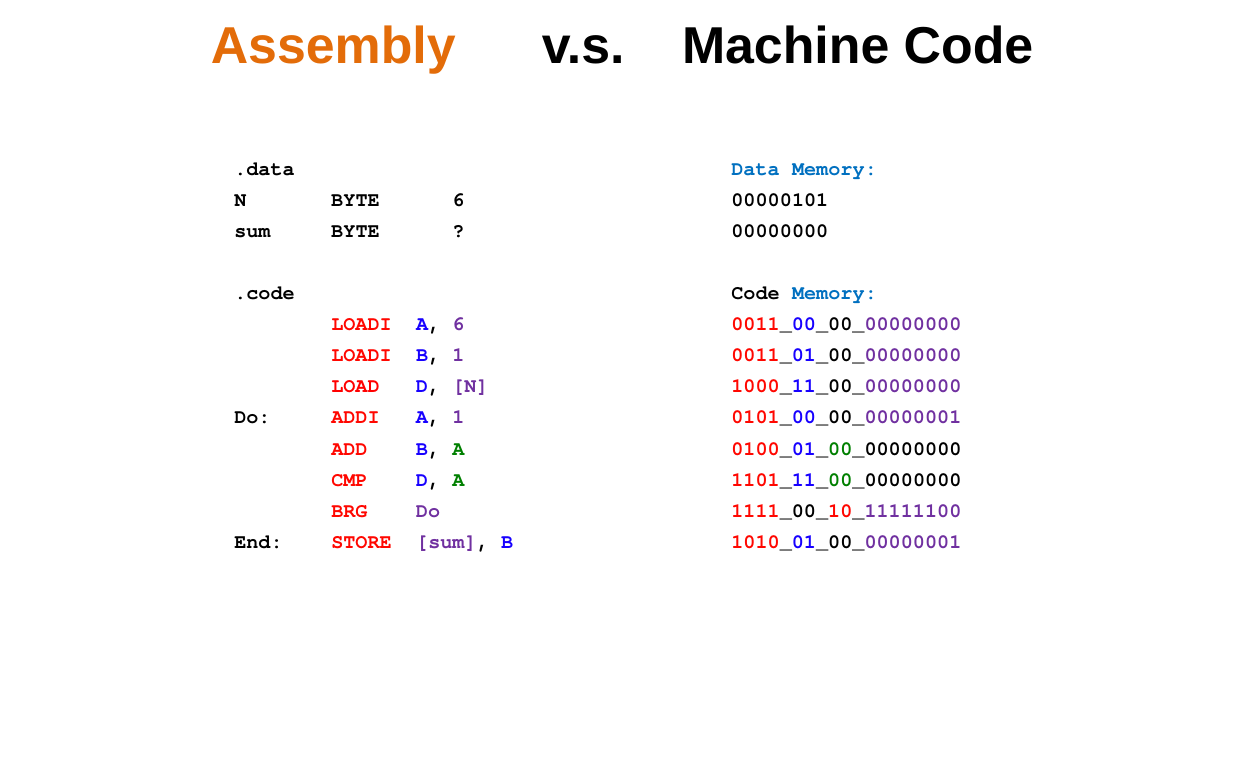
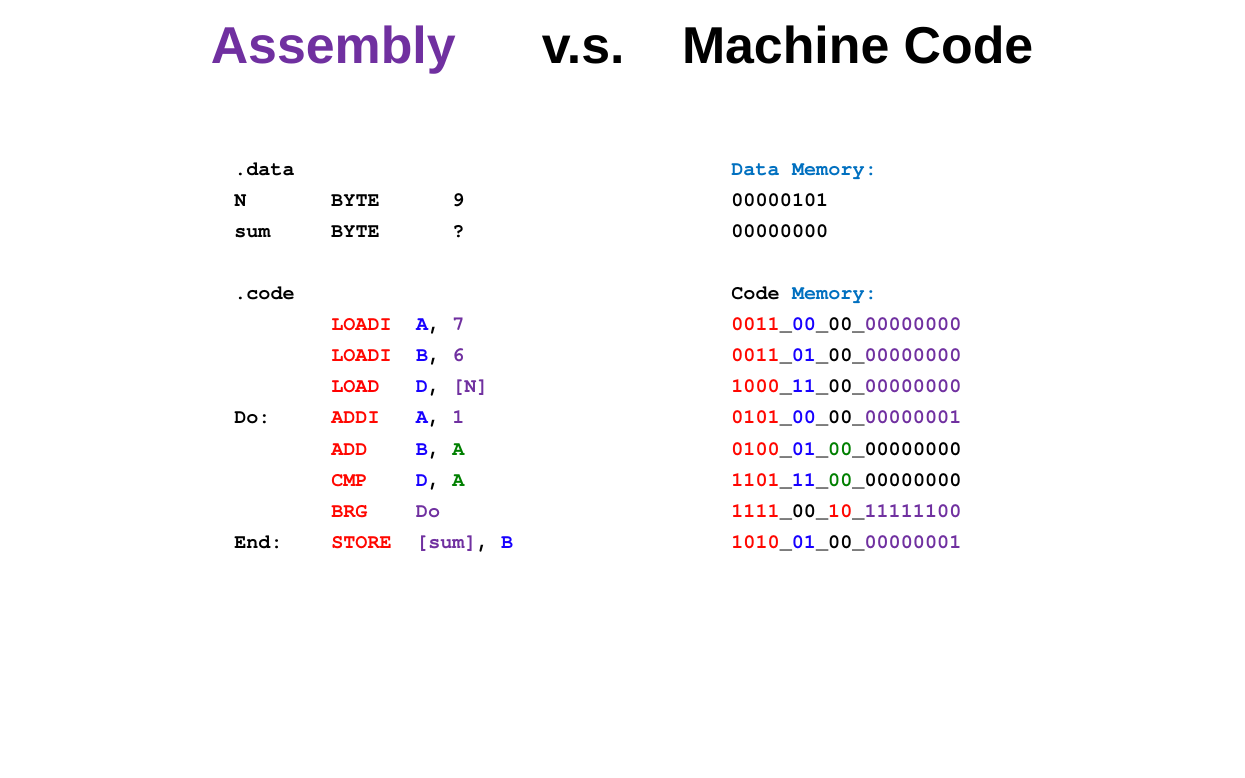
Assembly colour: orange -> purple
BYTE 6: 6 -> 9
A 6: 6 -> 7
B 1: 1 -> 6
